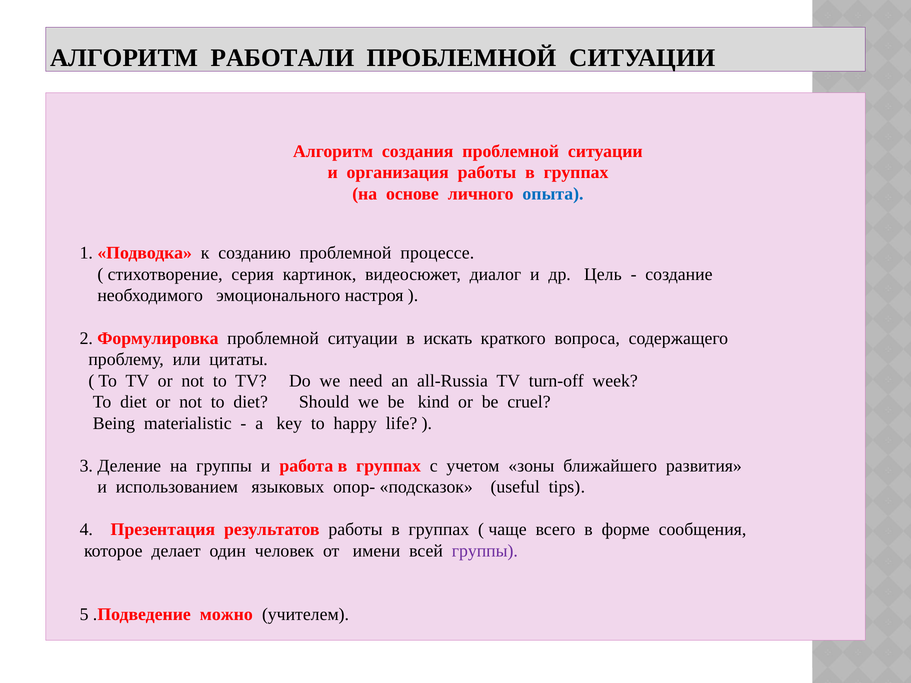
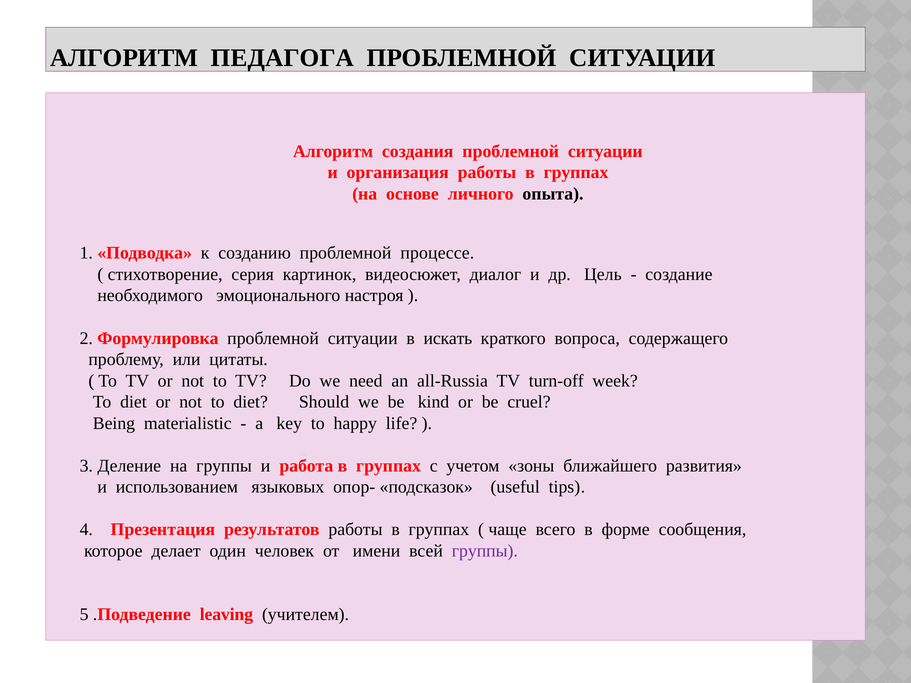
РАБОТАЛИ: РАБОТАЛИ -> ПЕДАГОГА
опыта colour: blue -> black
можно: можно -> leaving
